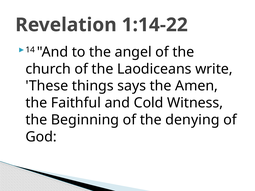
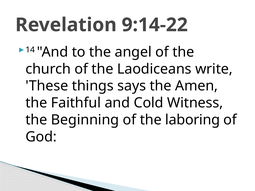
1:14-22: 1:14-22 -> 9:14-22
denying: denying -> laboring
